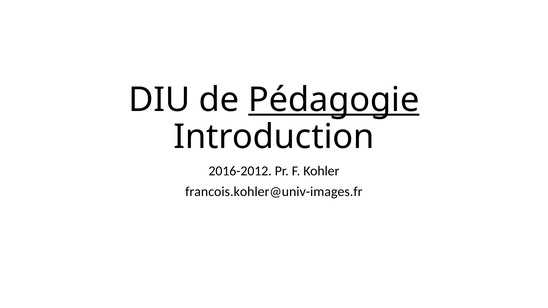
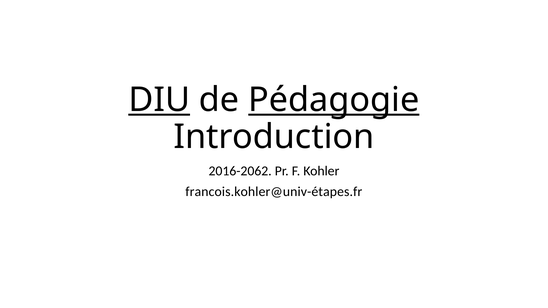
DIU underline: none -> present
2016-2012: 2016-2012 -> 2016-2062
francois.kohler@univ-images.fr: francois.kohler@univ-images.fr -> francois.kohler@univ-étapes.fr
